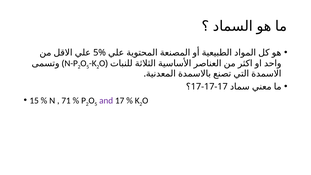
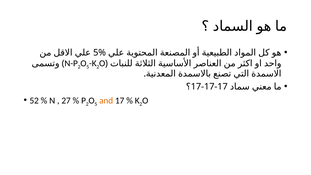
15: 15 -> 52
71: 71 -> 27
and colour: purple -> orange
